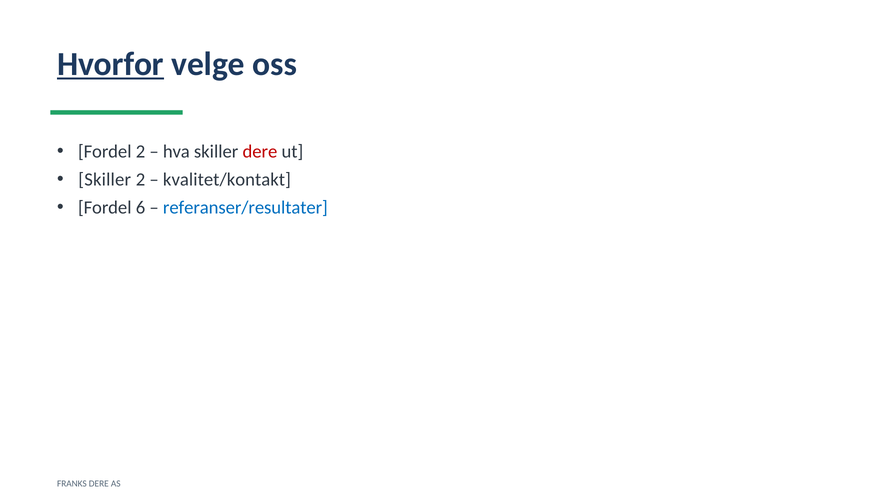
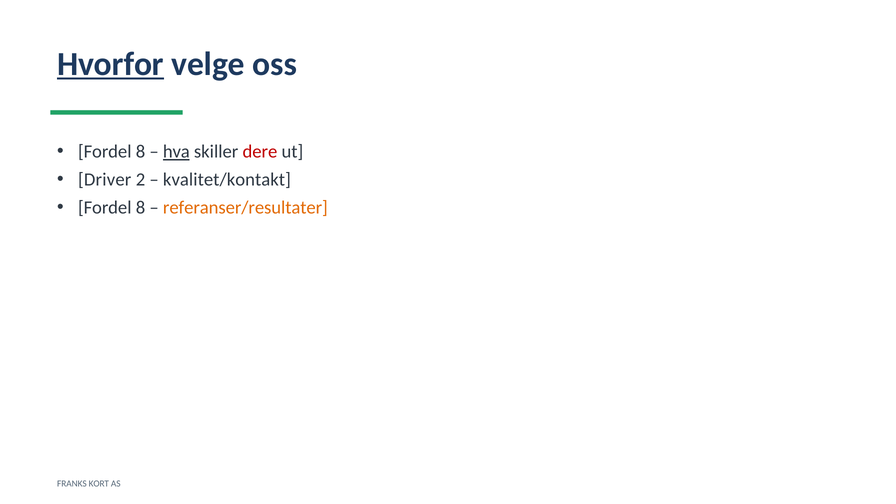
2 at (141, 152): 2 -> 8
hva underline: none -> present
Skiller at (105, 180): Skiller -> Driver
6 at (141, 208): 6 -> 8
referanser/resultater colour: blue -> orange
FRANKS DERE: DERE -> KORT
